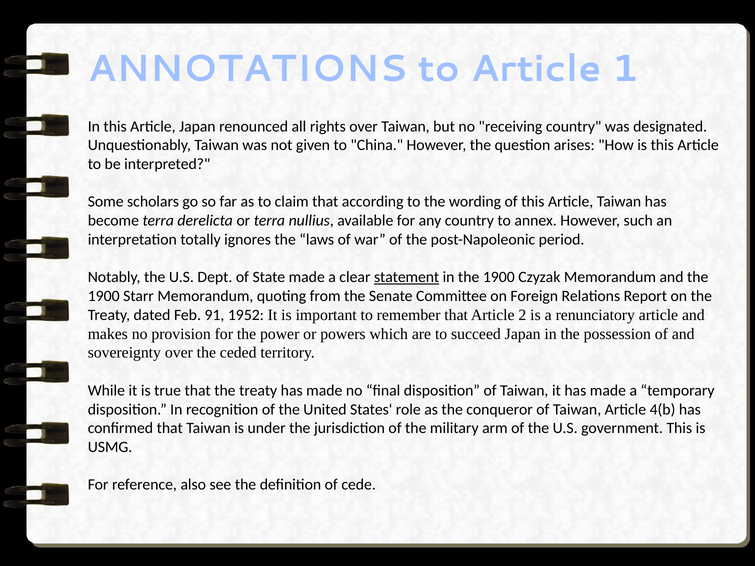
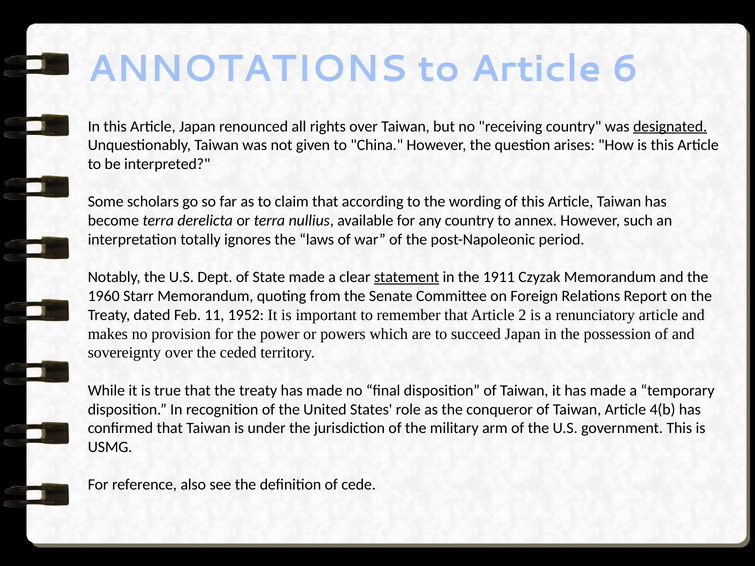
1: 1 -> 6
designated underline: none -> present
in the 1900: 1900 -> 1911
1900 at (104, 296): 1900 -> 1960
91: 91 -> 11
